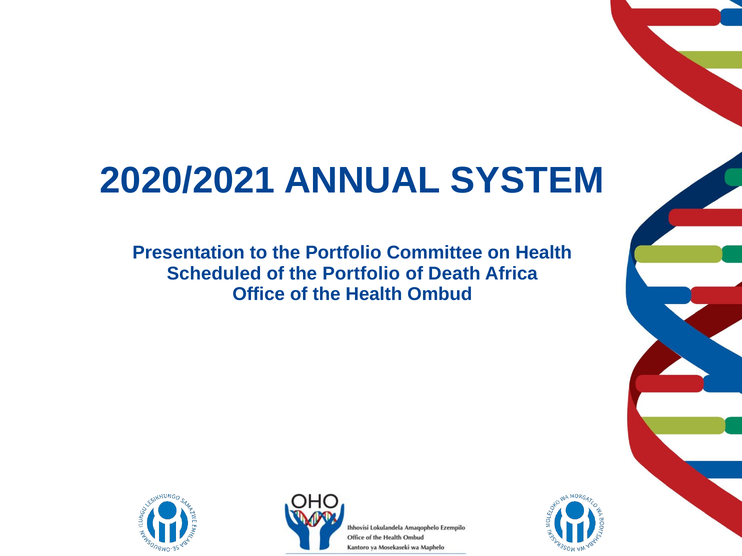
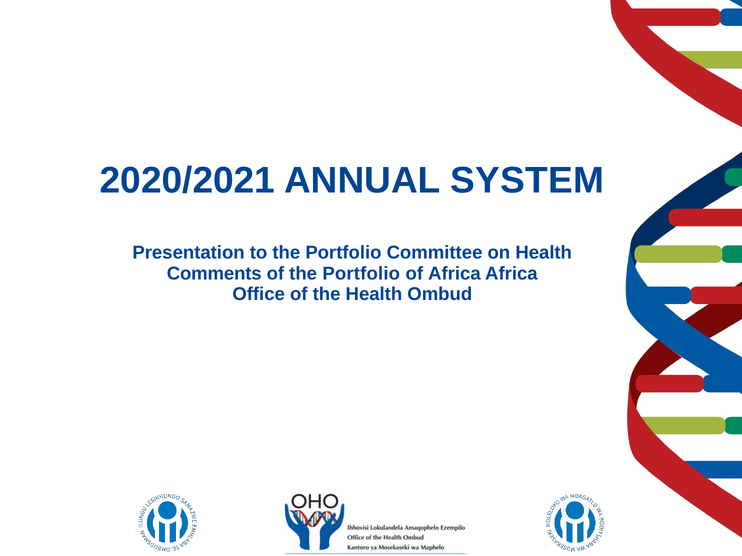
Scheduled: Scheduled -> Comments
of Death: Death -> Africa
